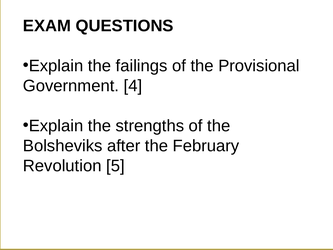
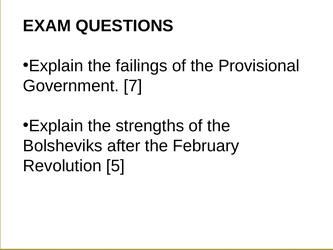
4: 4 -> 7
